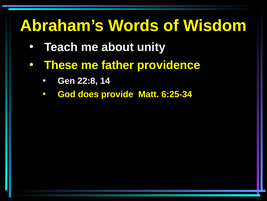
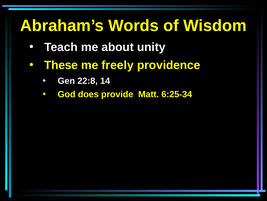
father: father -> freely
